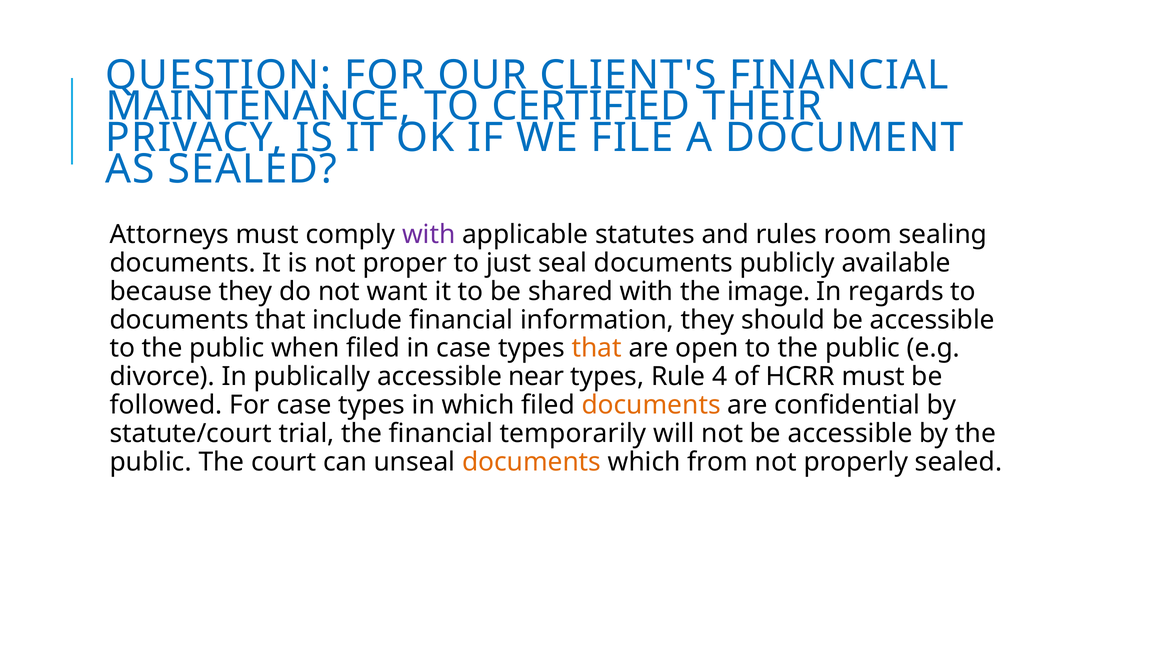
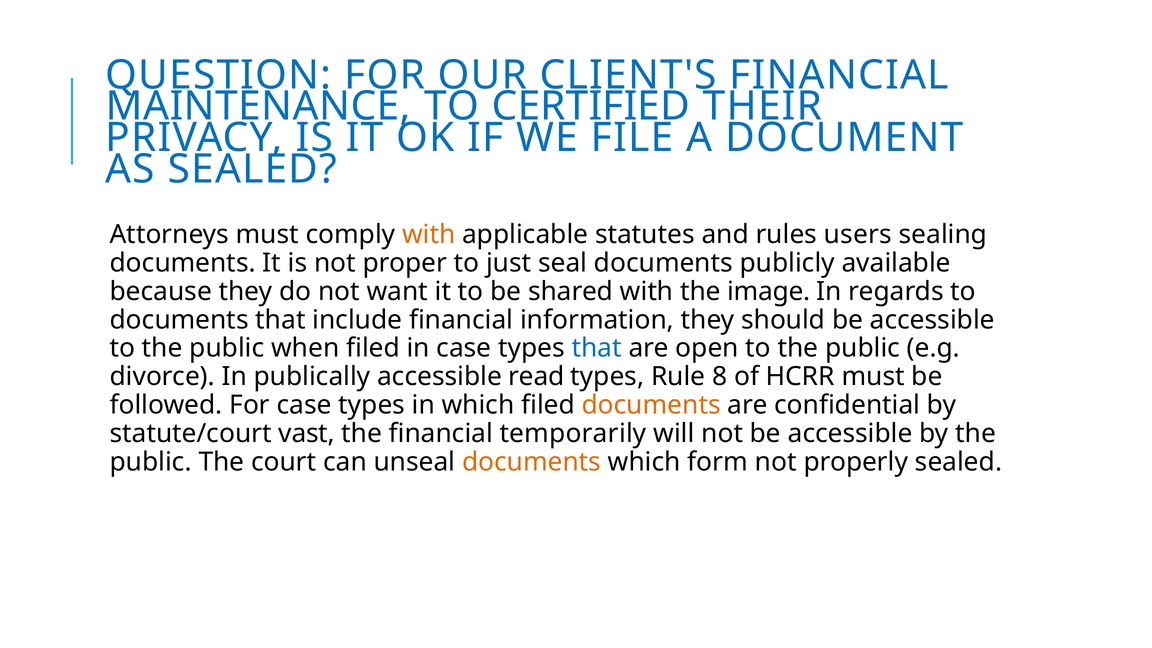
with at (429, 234) colour: purple -> orange
room: room -> users
that at (597, 348) colour: orange -> blue
near: near -> read
4: 4 -> 8
trial: trial -> vast
from: from -> form
